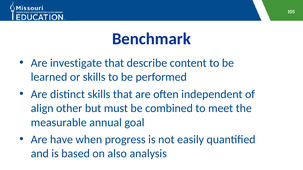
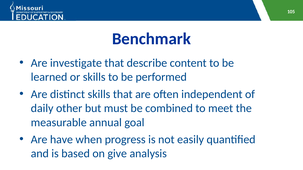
align: align -> daily
also: also -> give
